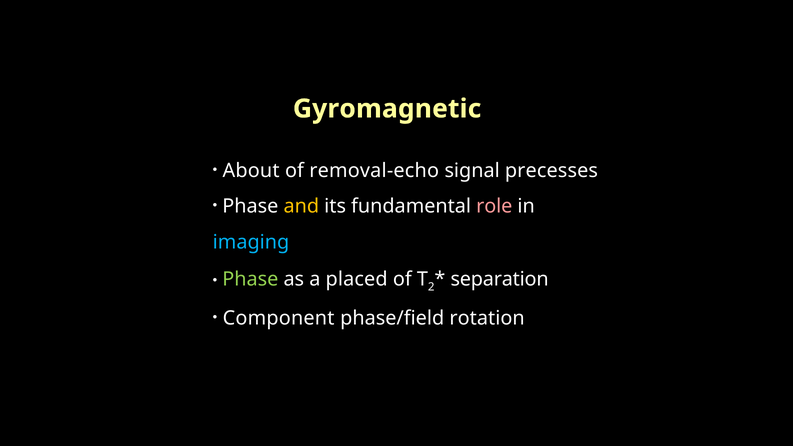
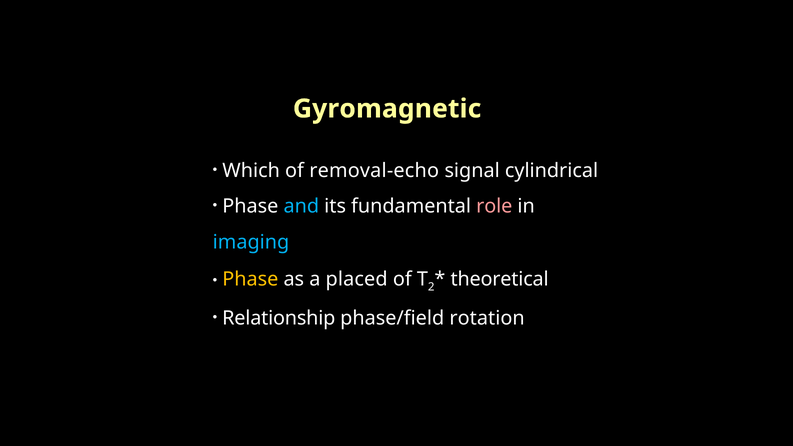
About: About -> Which
precesses: precesses -> cylindrical
and colour: yellow -> light blue
Phase at (250, 279) colour: light green -> yellow
separation: separation -> theoretical
Component: Component -> Relationship
